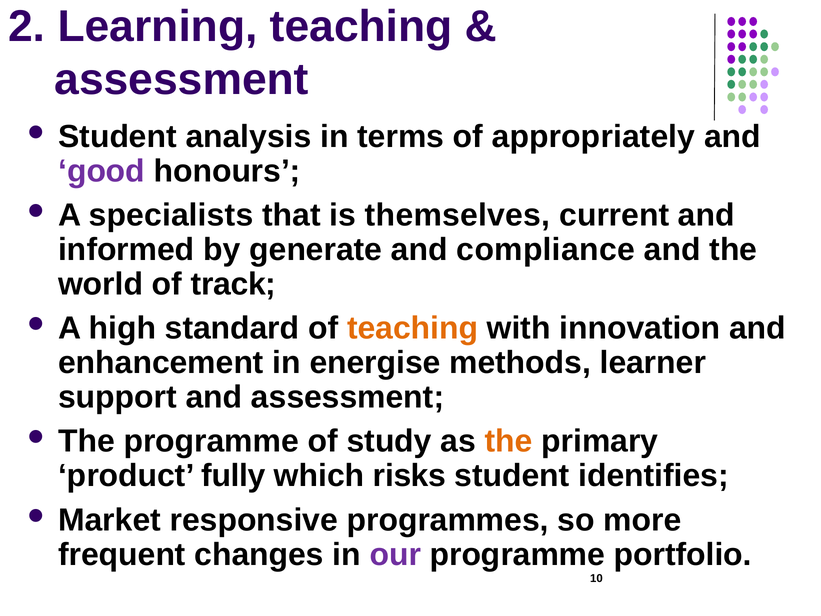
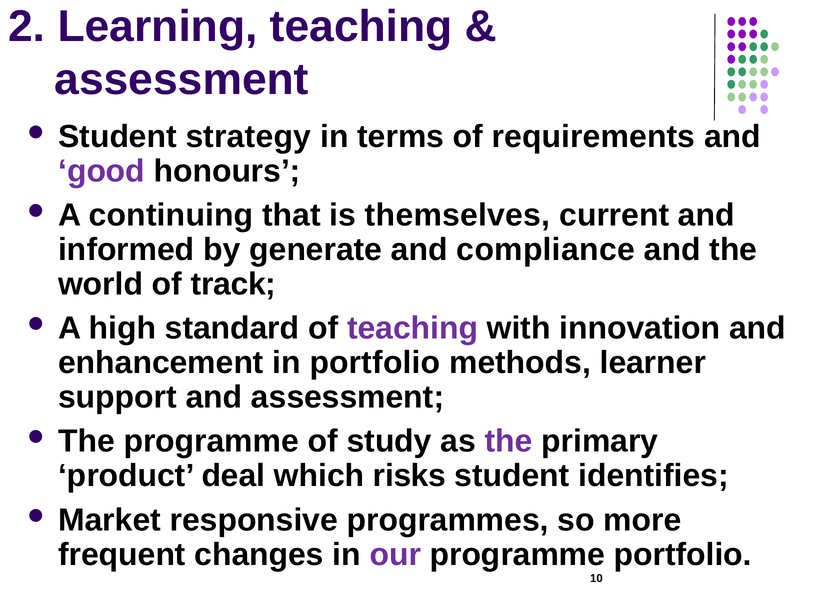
analysis: analysis -> strategy
appropriately: appropriately -> requirements
specialists: specialists -> continuing
teaching at (413, 328) colour: orange -> purple
in energise: energise -> portfolio
the at (509, 441) colour: orange -> purple
fully: fully -> deal
